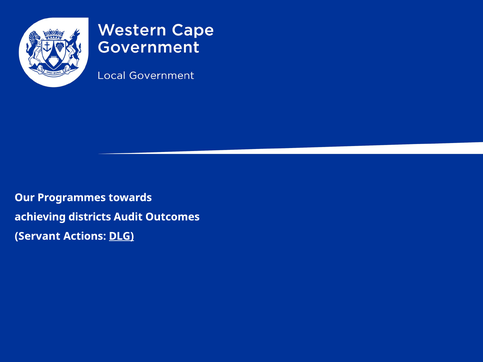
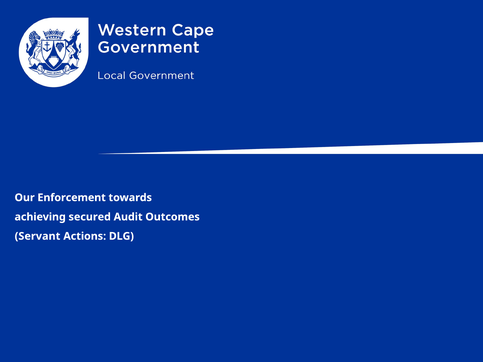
Programmes: Programmes -> Enforcement
districts: districts -> secured
DLG underline: present -> none
